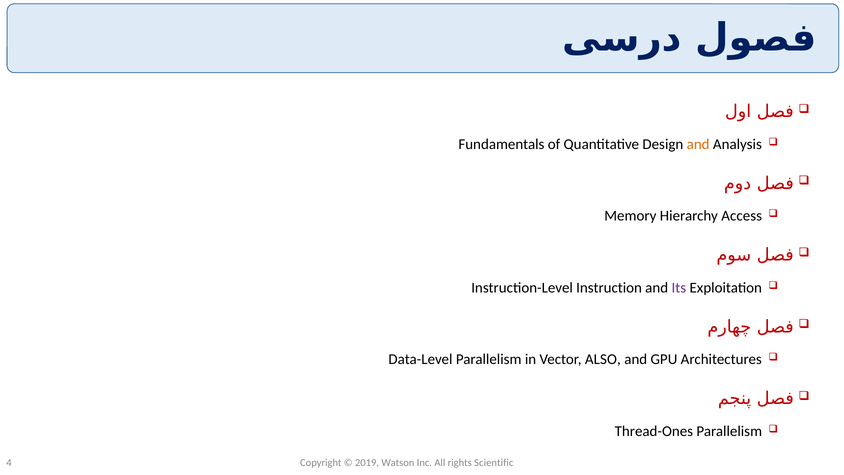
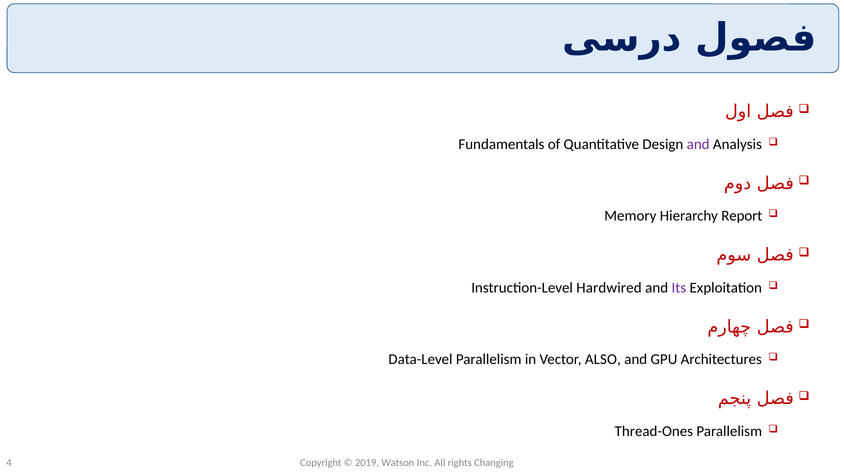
and at (698, 144) colour: orange -> purple
Access: Access -> Report
Instruction: Instruction -> Hardwired
Scientific: Scientific -> Changing
